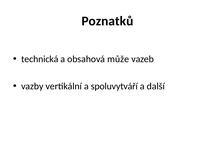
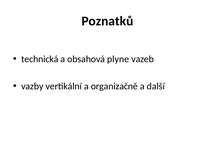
může: může -> plyne
spoluvytváří: spoluvytváří -> organizačně
